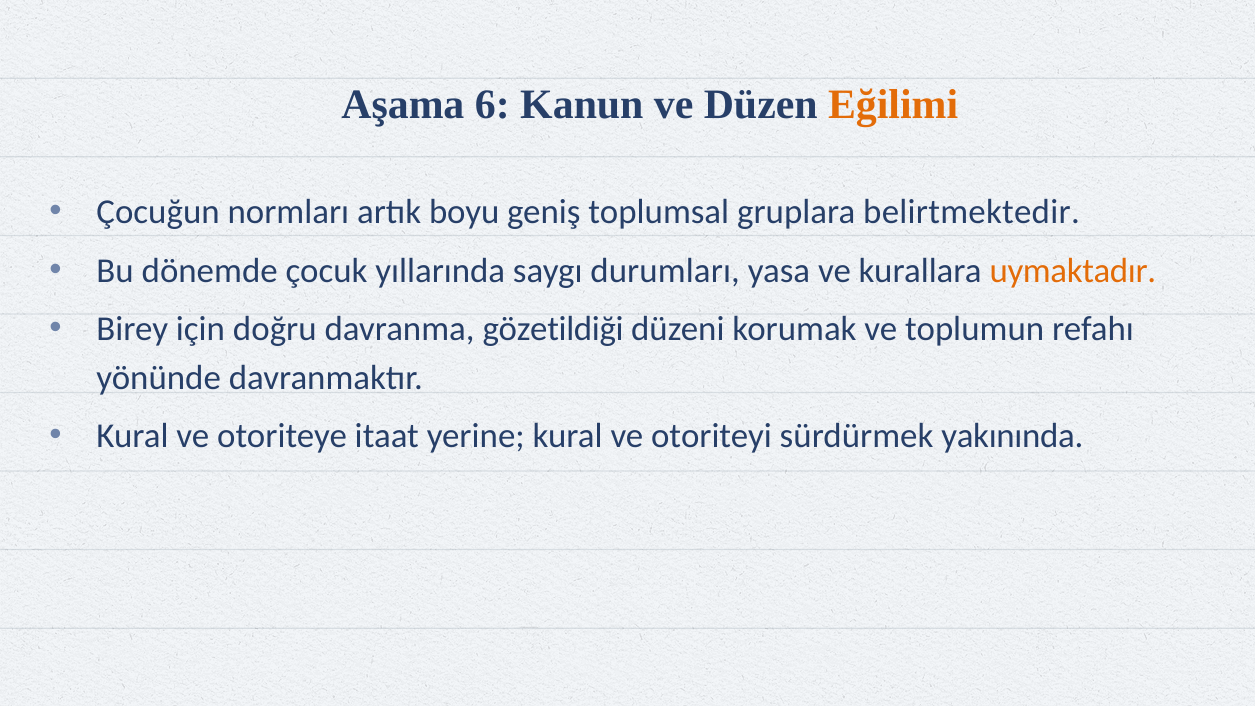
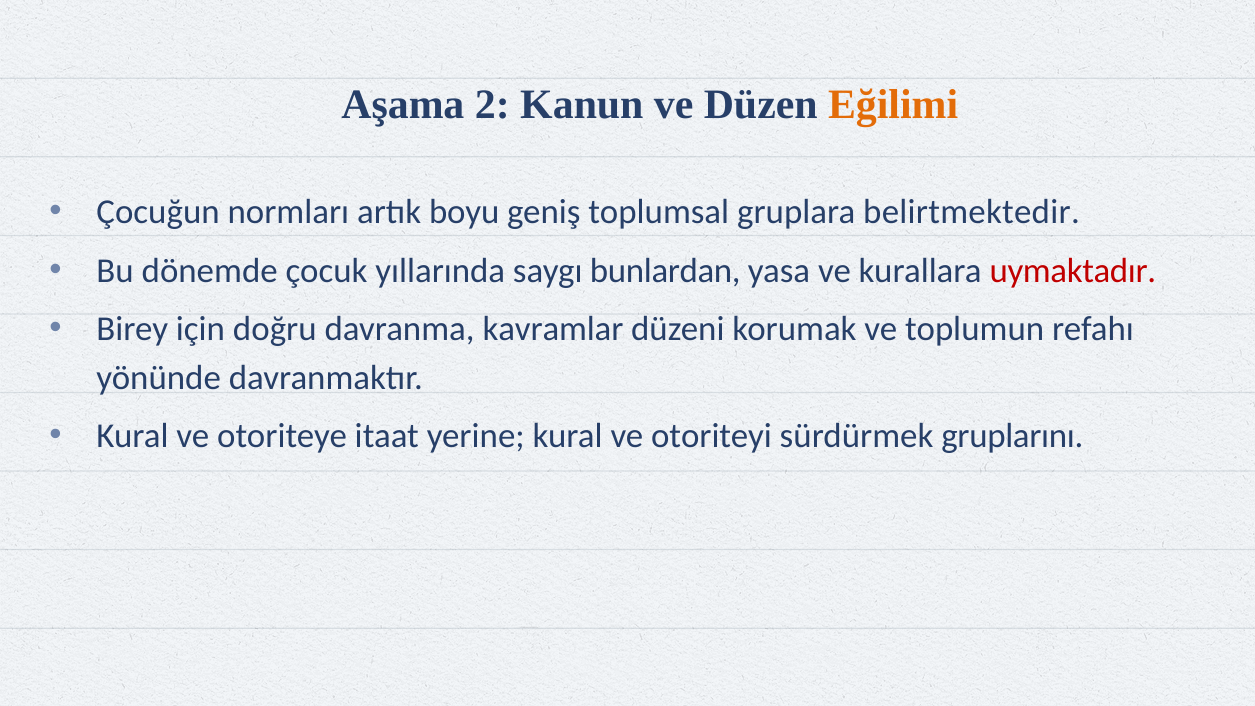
6: 6 -> 2
durumları: durumları -> bunlardan
uymaktadır colour: orange -> red
gözetildiği: gözetildiği -> kavramlar
yakınında: yakınında -> gruplarını
